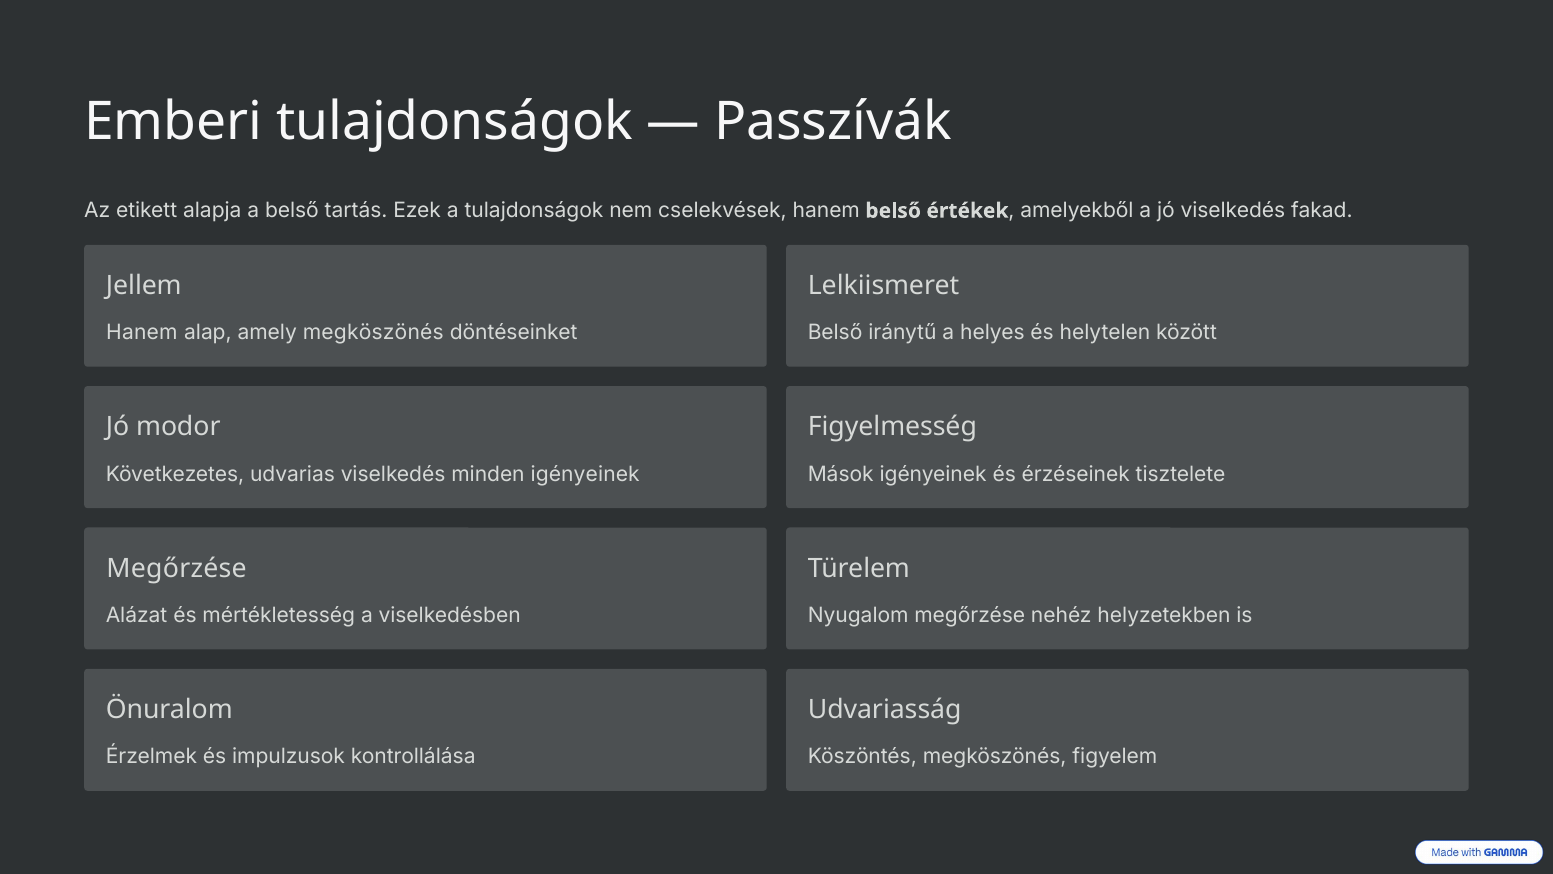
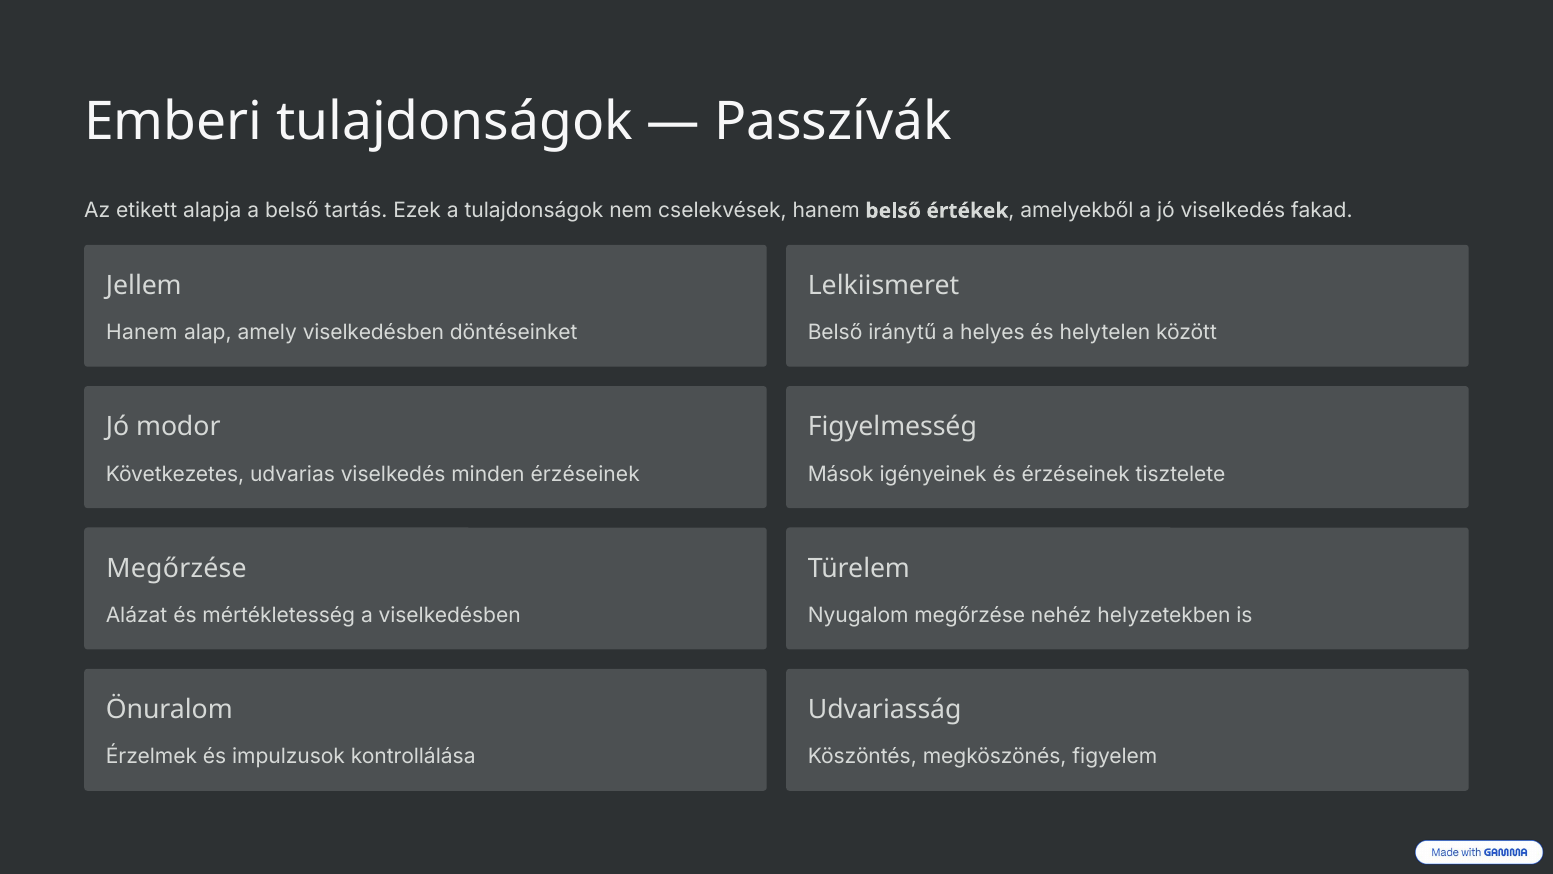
amely megköszönés: megköszönés -> viselkedésben
minden igényeinek: igényeinek -> érzéseinek
